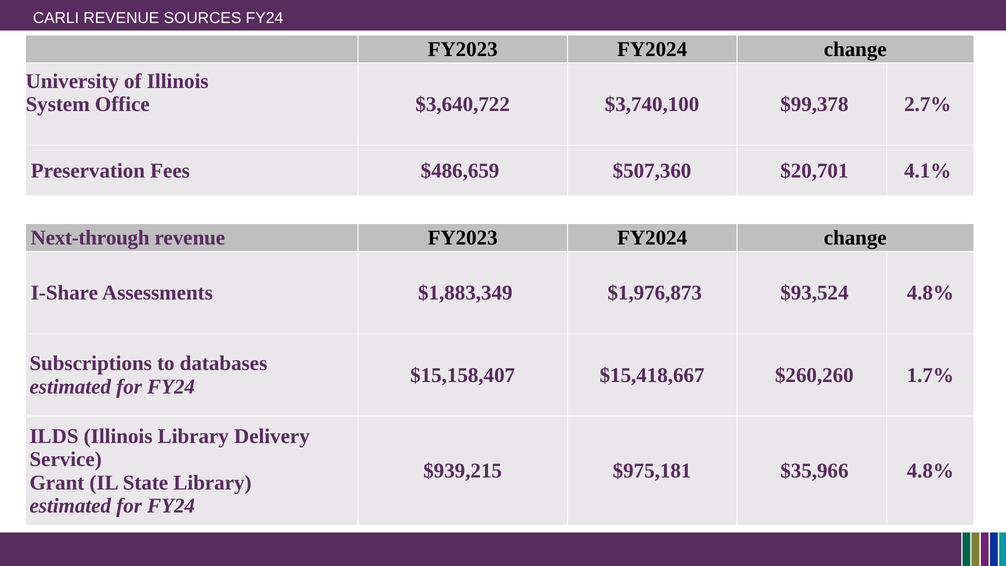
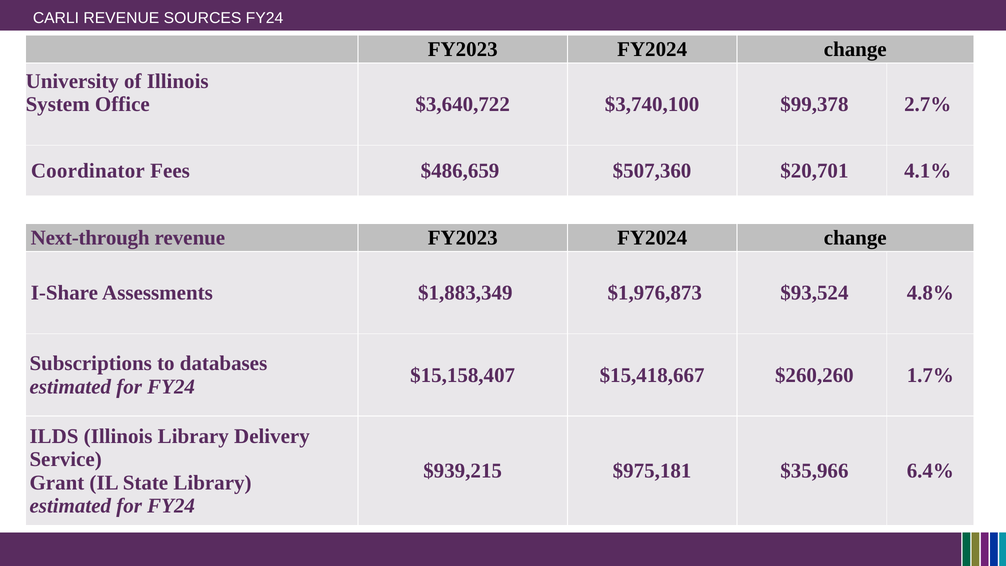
Preservation: Preservation -> Coordinator
$35,966 4.8%: 4.8% -> 6.4%
